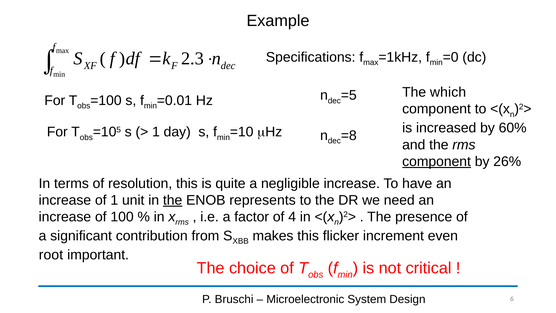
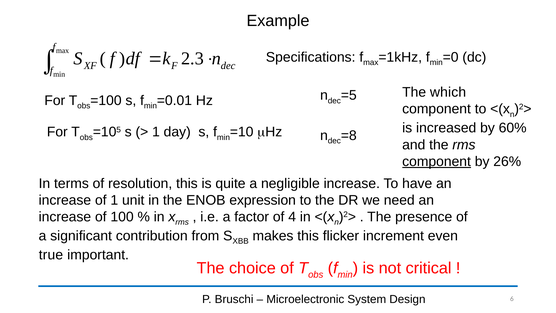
the at (173, 200) underline: present -> none
represents: represents -> expression
root: root -> true
